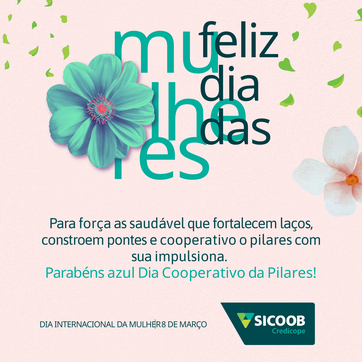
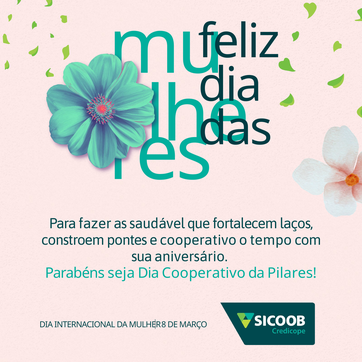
força: força -> fazer
o pilares: pilares -> tempo
impulsiona: impulsiona -> aniversário
azul: azul -> seja
